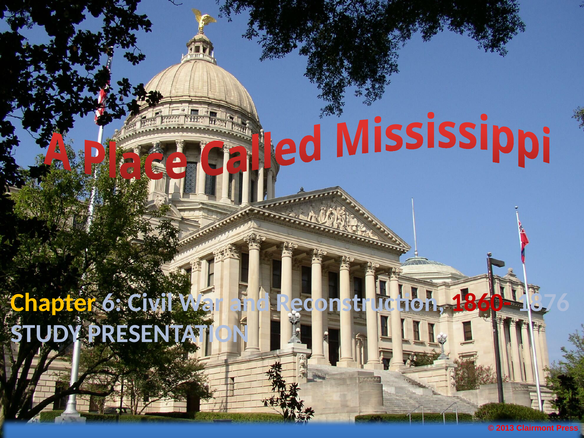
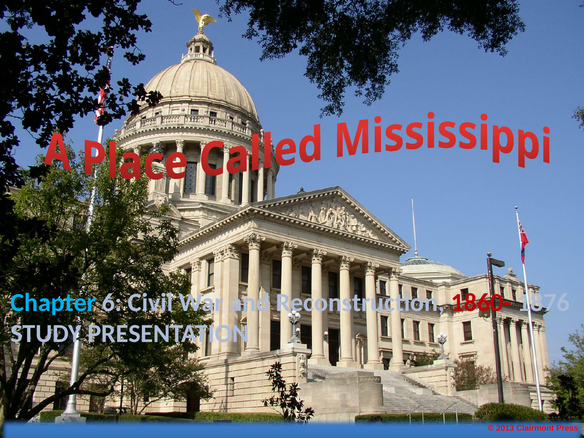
Chapter colour: yellow -> light blue
